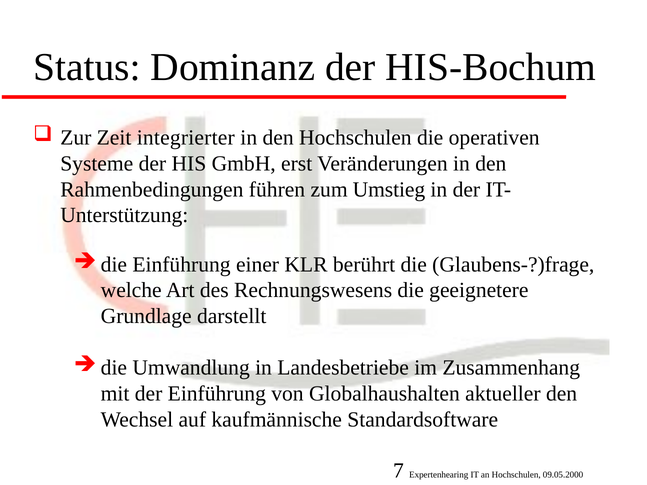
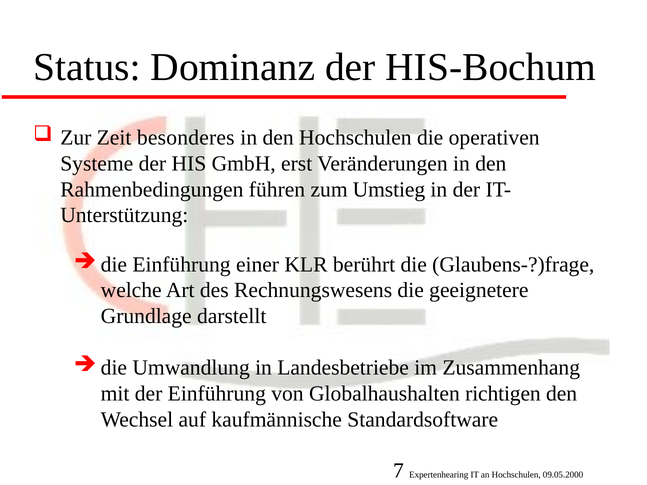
integrierter: integrierter -> besonderes
aktueller: aktueller -> richtigen
